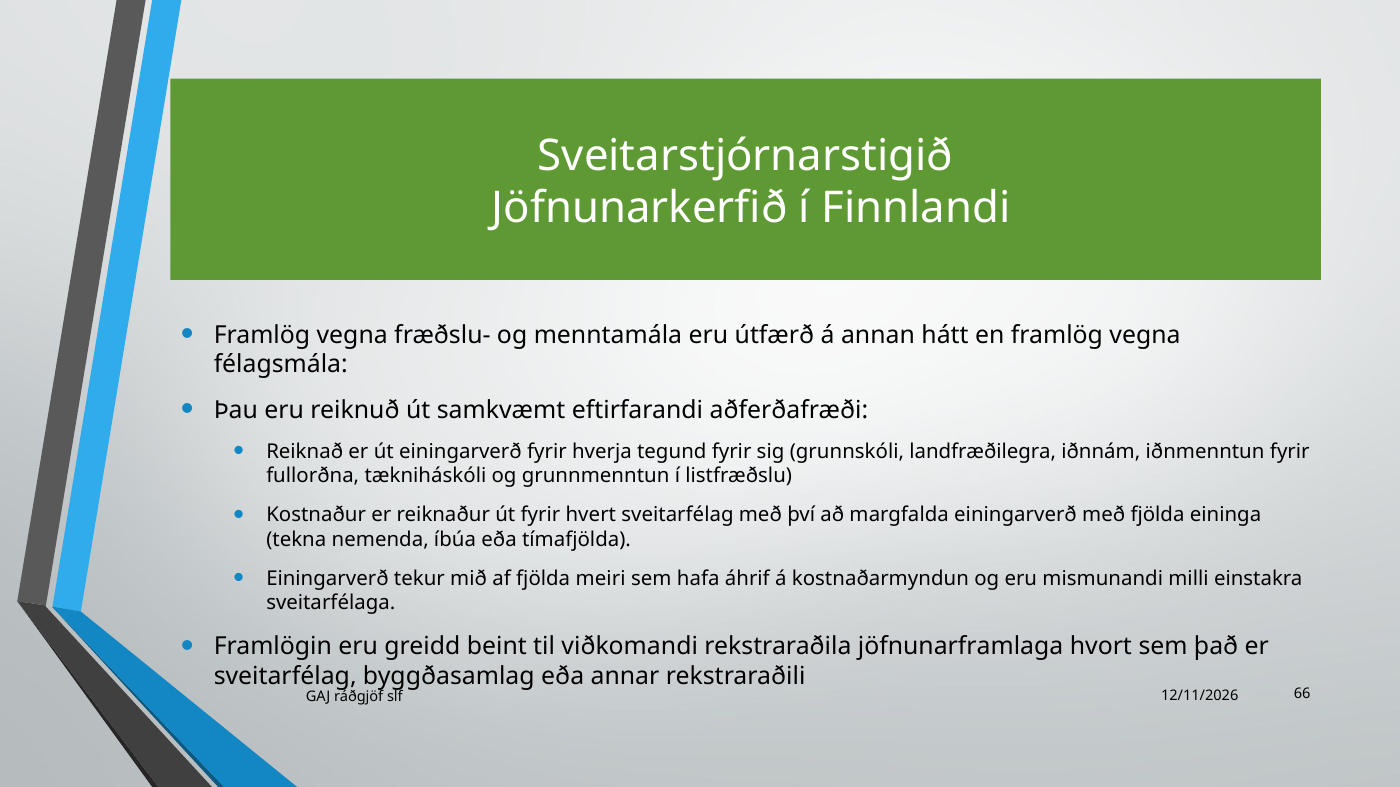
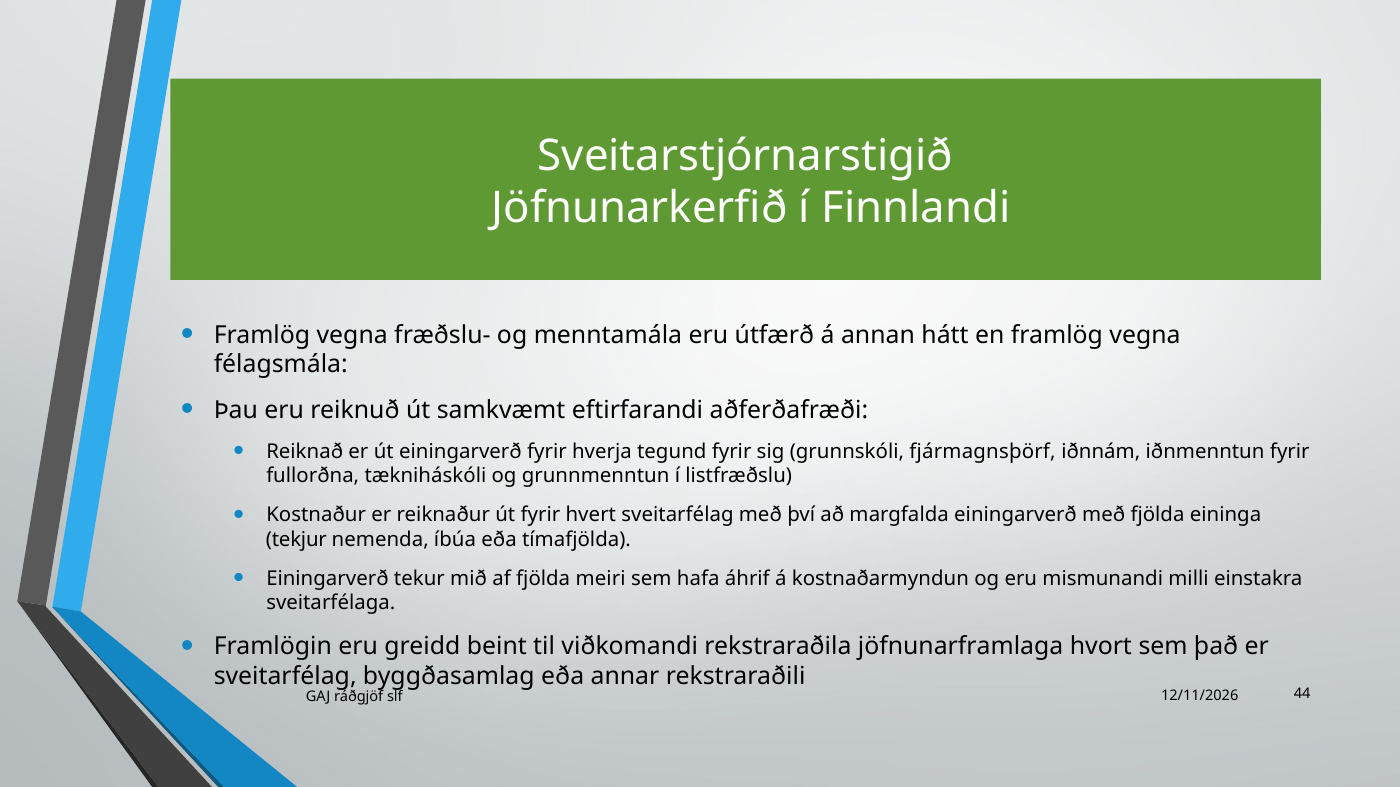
landfræðilegra: landfræðilegra -> fjármagnsþörf
tekna: tekna -> tekjur
66: 66 -> 44
